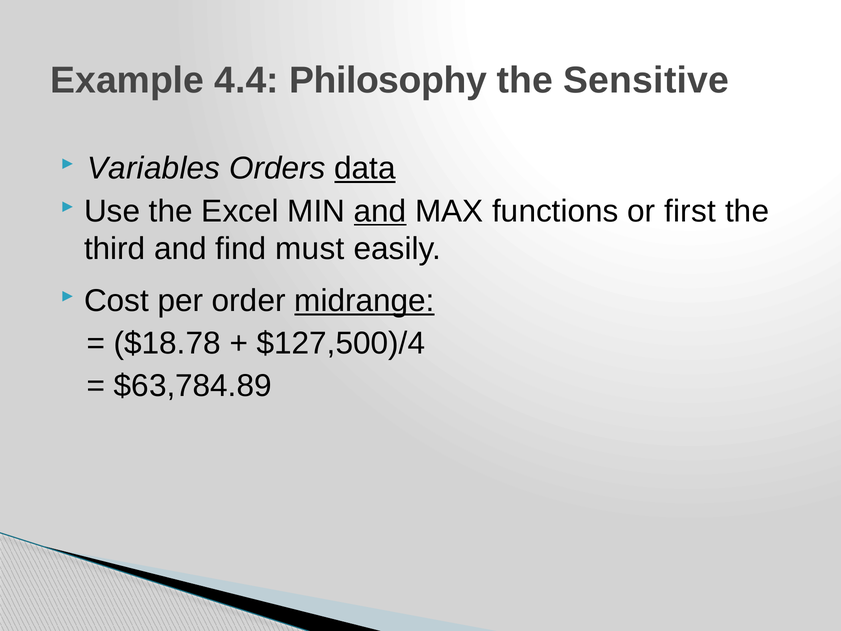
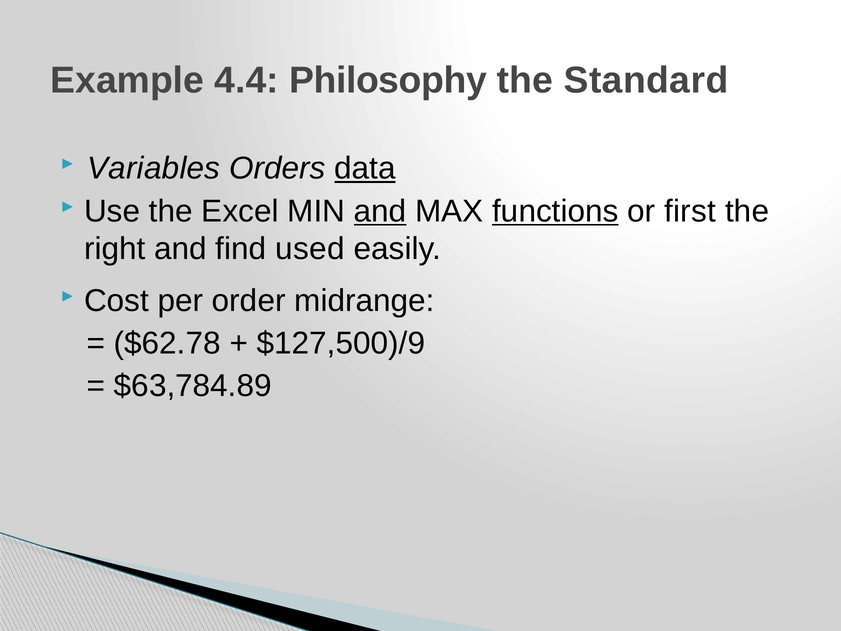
Sensitive: Sensitive -> Standard
functions underline: none -> present
third: third -> right
must: must -> used
midrange underline: present -> none
$18.78: $18.78 -> $62.78
$127,500)/4: $127,500)/4 -> $127,500)/9
